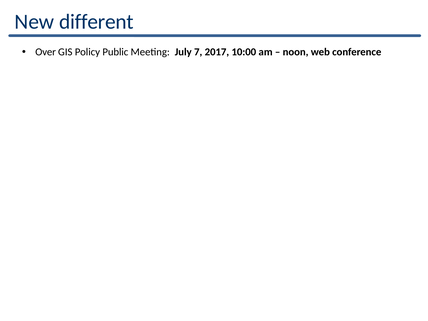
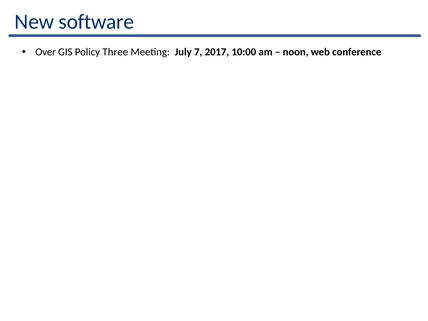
different: different -> software
Public: Public -> Three
